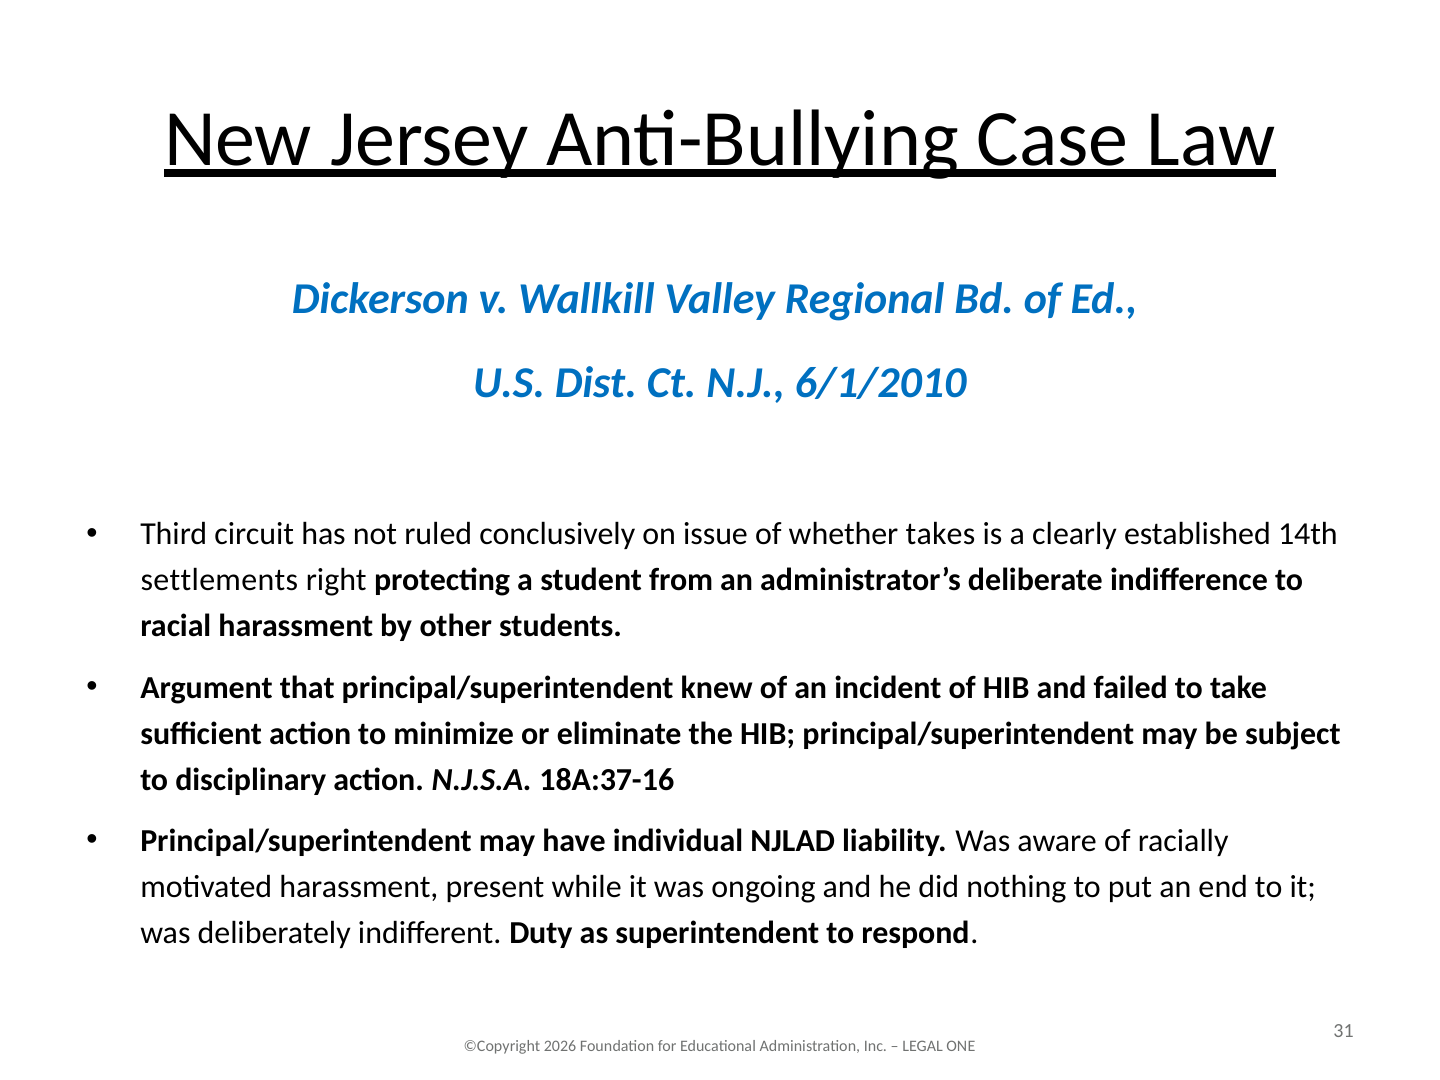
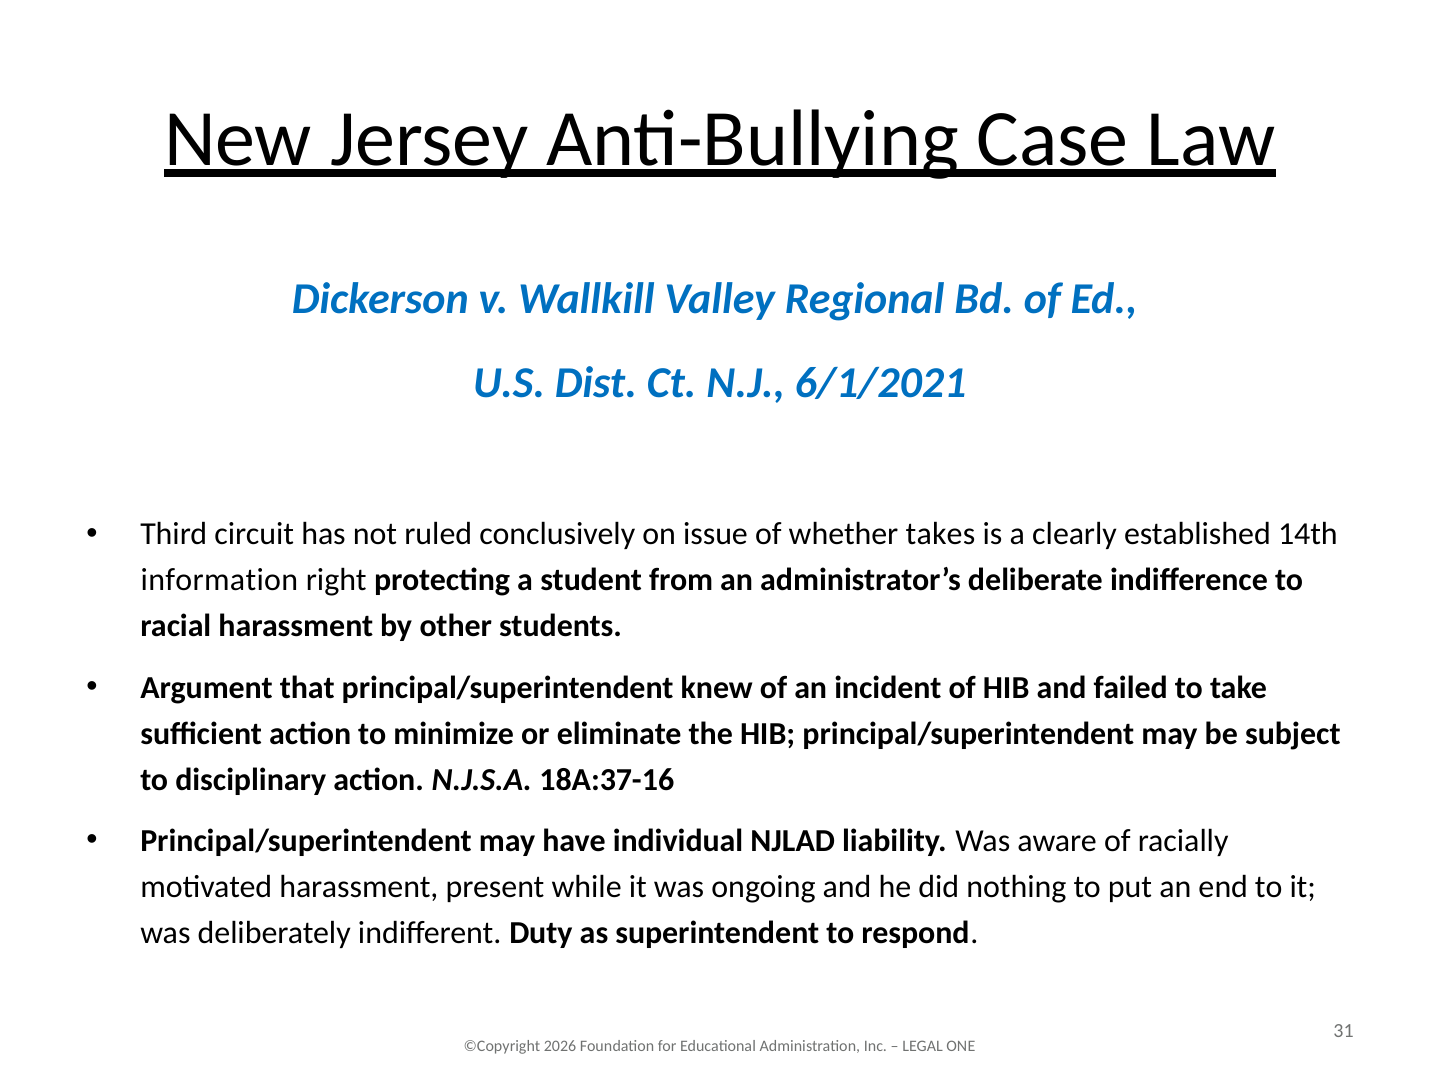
6/1/2010: 6/1/2010 -> 6/1/2021
settlements: settlements -> information
